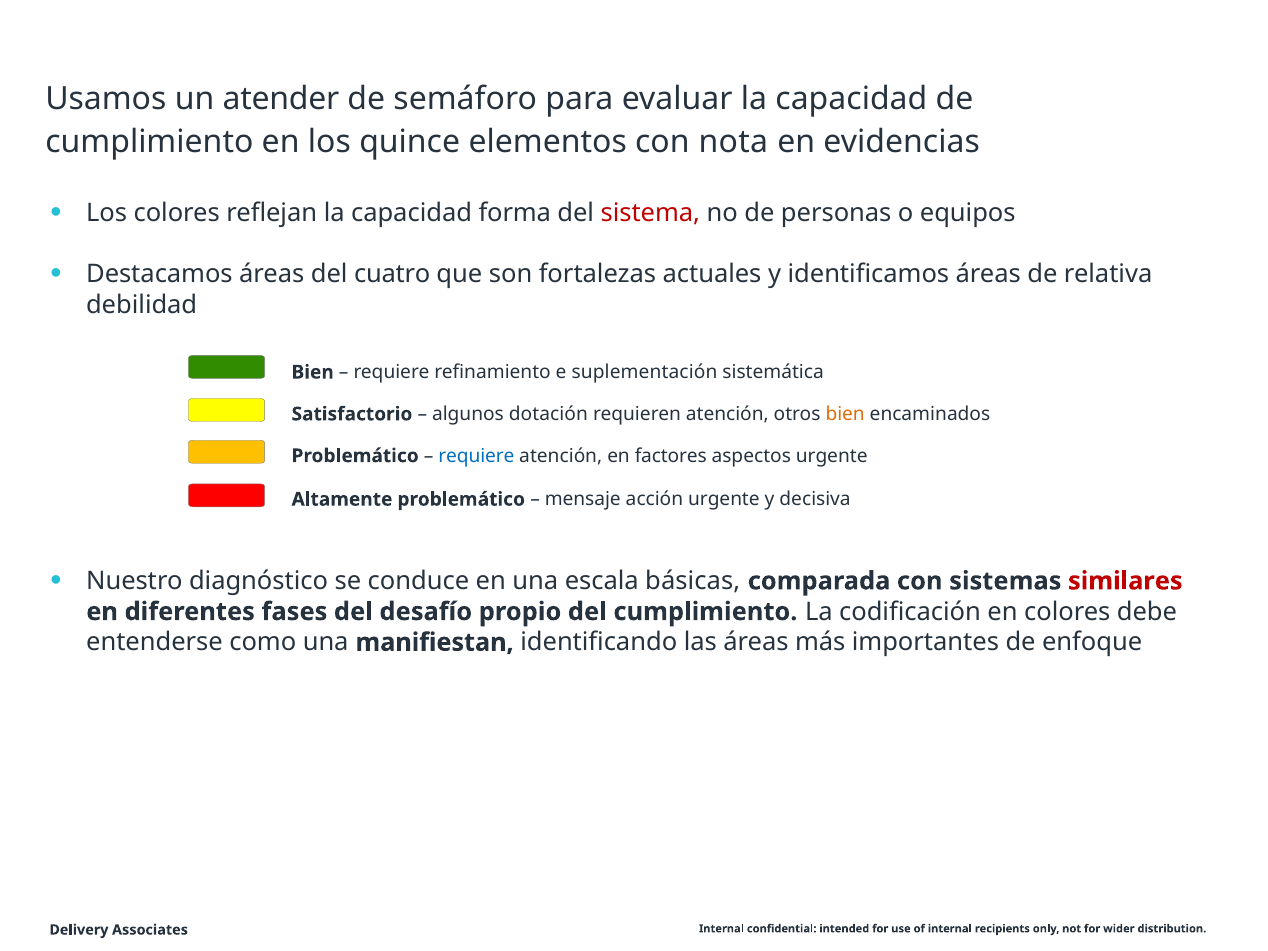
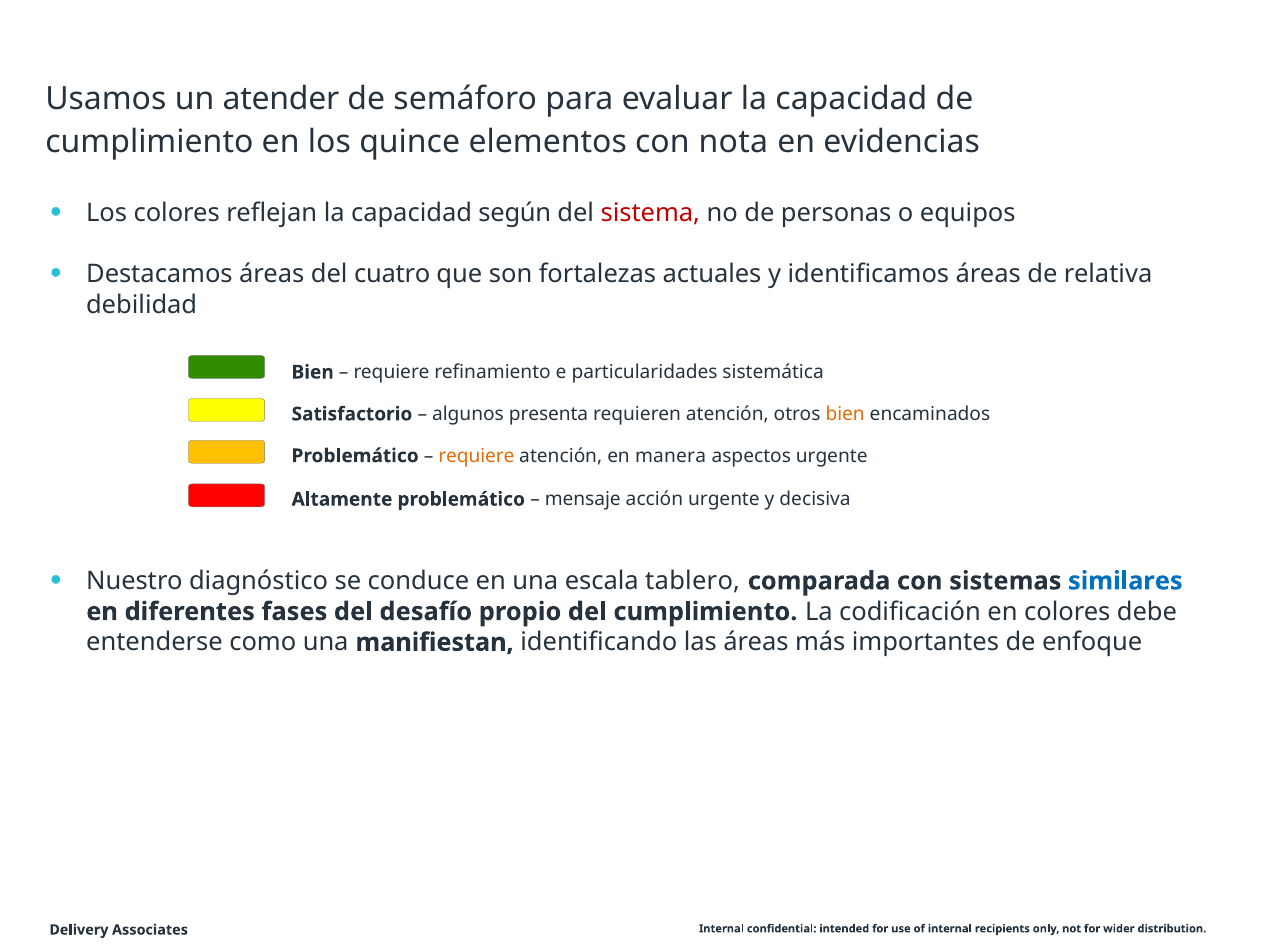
forma: forma -> según
suplementación: suplementación -> particularidades
dotación: dotación -> presenta
requiere at (476, 456) colour: blue -> orange
factores: factores -> manera
básicas: básicas -> tablero
similares colour: red -> blue
